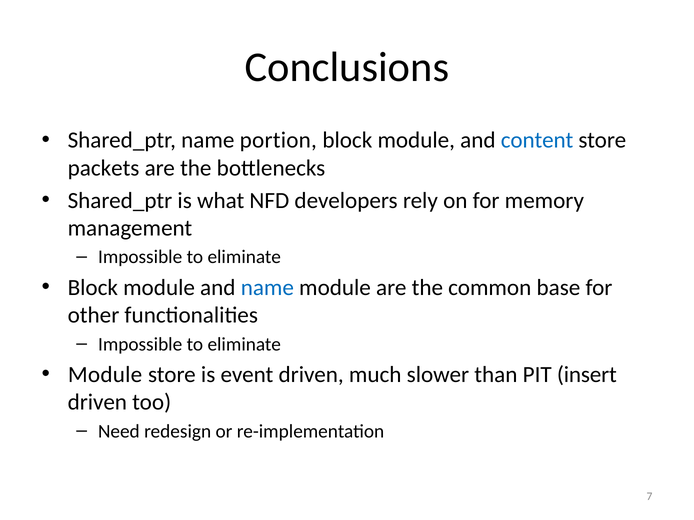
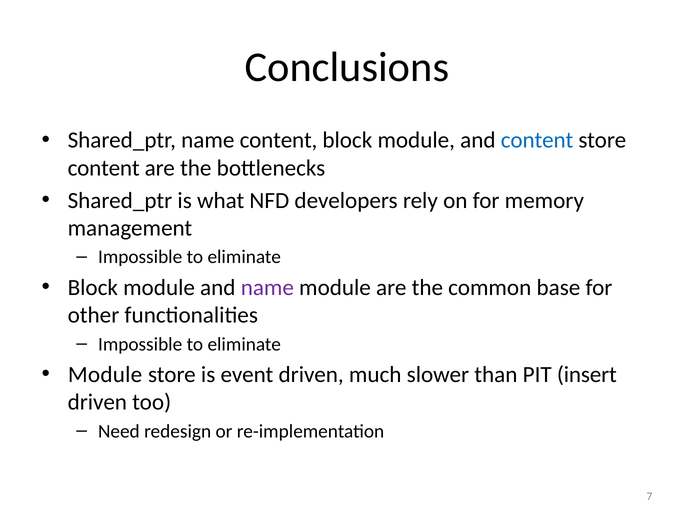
name portion: portion -> content
packets at (104, 168): packets -> content
name at (267, 288) colour: blue -> purple
